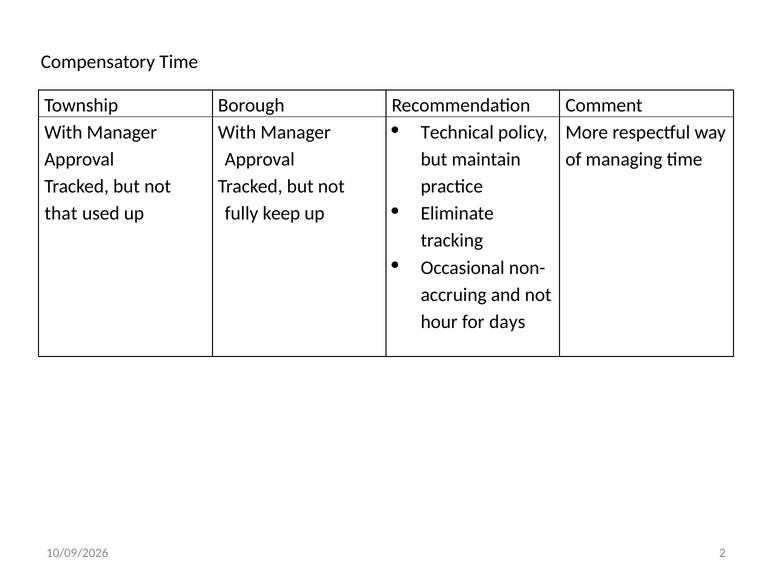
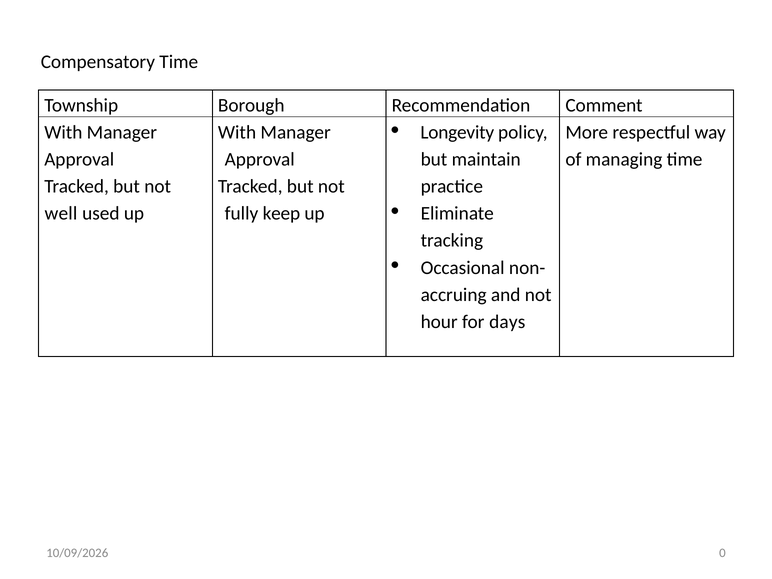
Technical: Technical -> Longevity
that: that -> well
2: 2 -> 0
